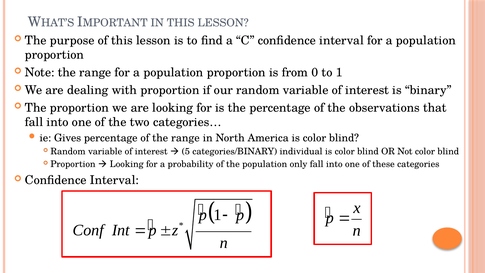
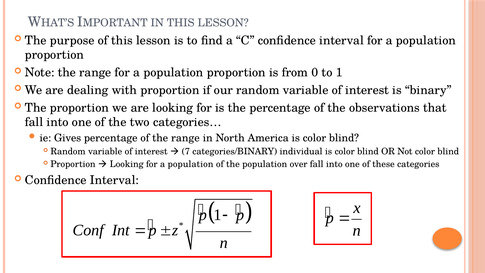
5: 5 -> 7
Looking for a probability: probability -> population
only: only -> over
